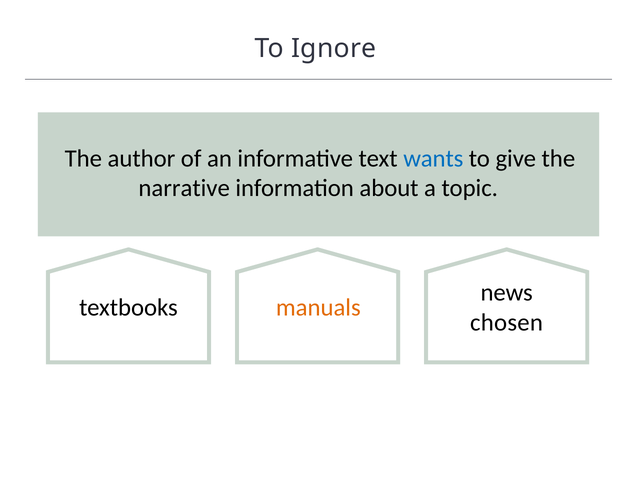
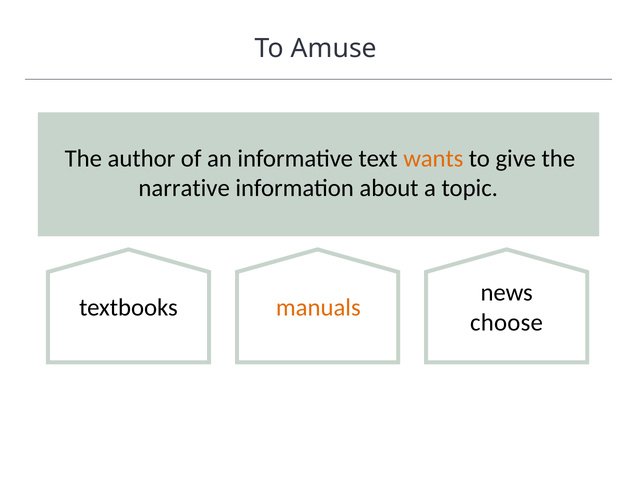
Ignore: Ignore -> Amuse
wants colour: blue -> orange
chosen: chosen -> choose
